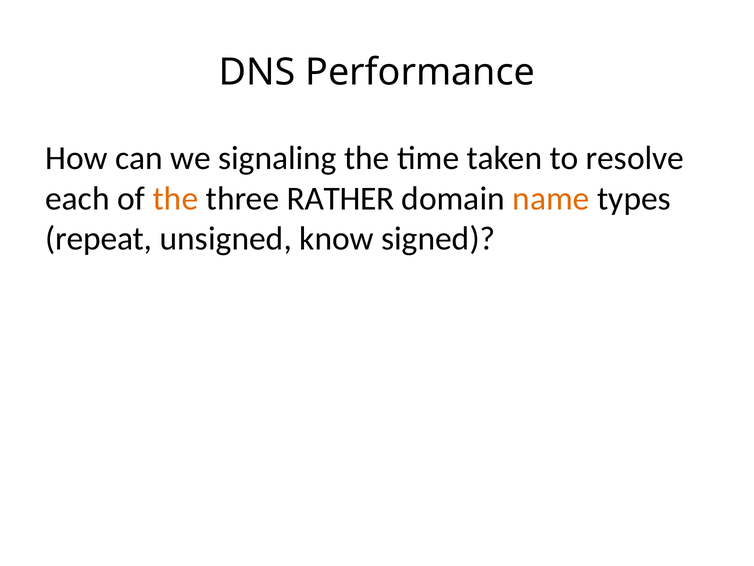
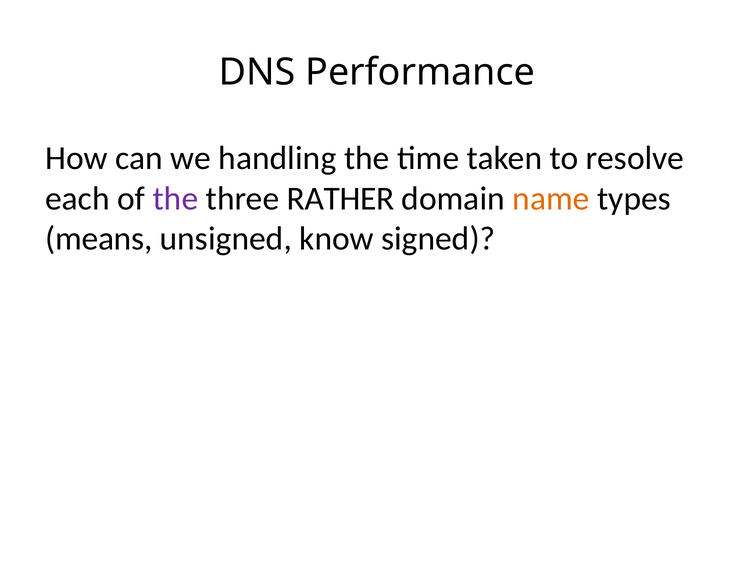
signaling: signaling -> handling
the at (175, 198) colour: orange -> purple
repeat: repeat -> means
